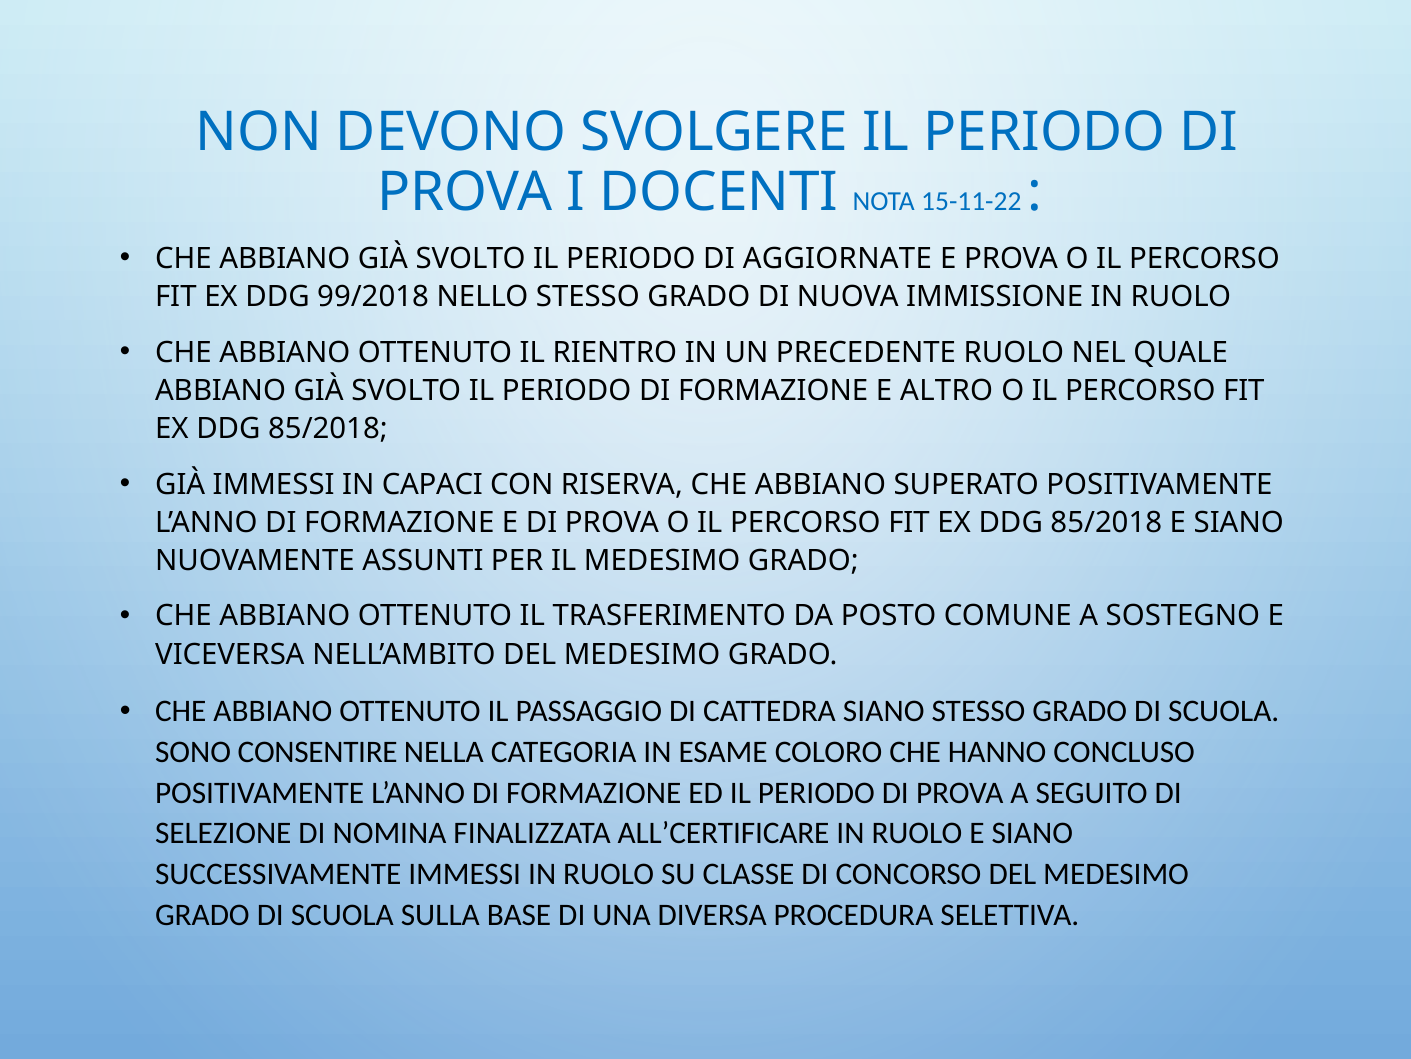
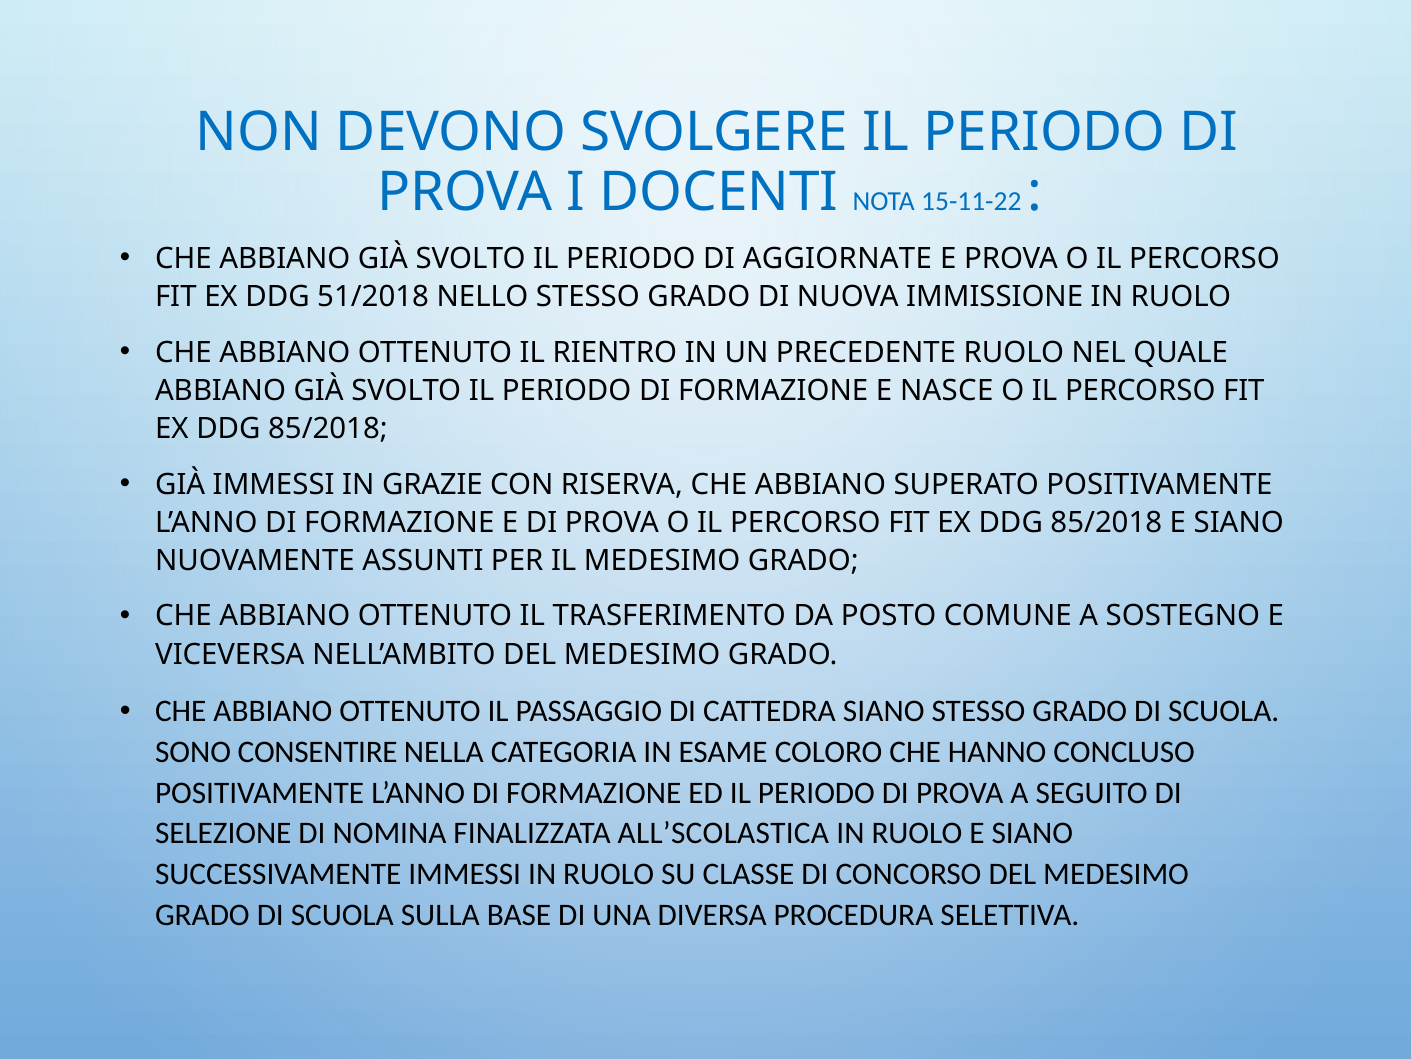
99/2018: 99/2018 -> 51/2018
ALTRO: ALTRO -> NASCE
CAPACI: CAPACI -> GRAZIE
ALL’CERTIFICARE: ALL’CERTIFICARE -> ALL’SCOLASTICA
